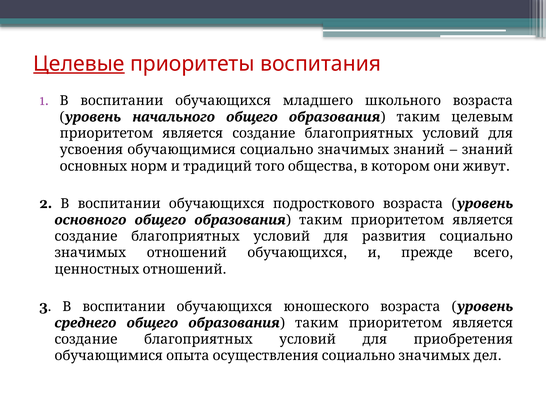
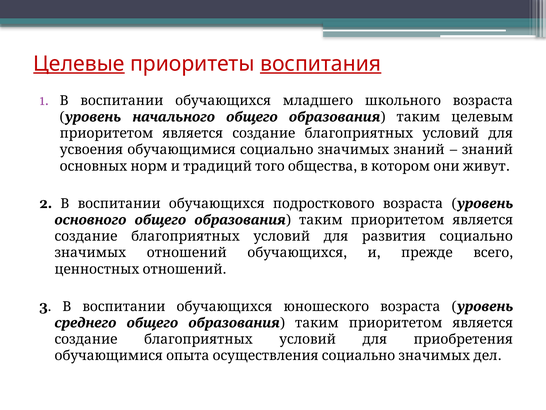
воспитания underline: none -> present
